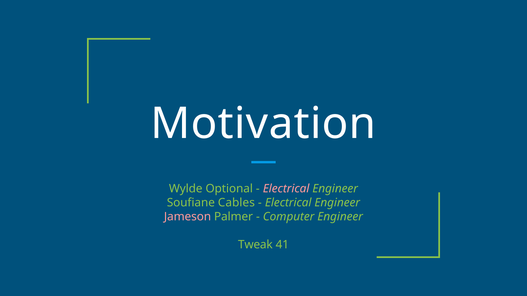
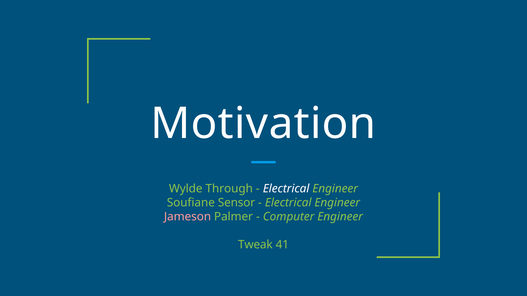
Optional: Optional -> Through
Electrical at (286, 189) colour: pink -> white
Cables: Cables -> Sensor
